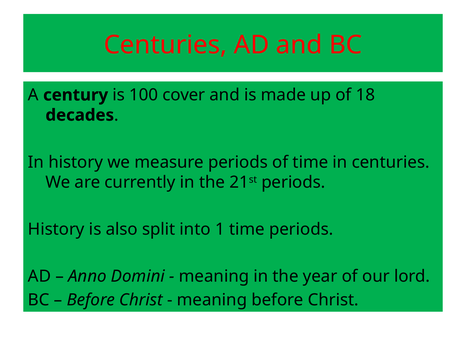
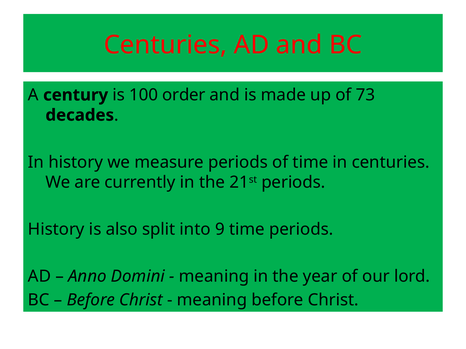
cover: cover -> order
18: 18 -> 73
1: 1 -> 9
